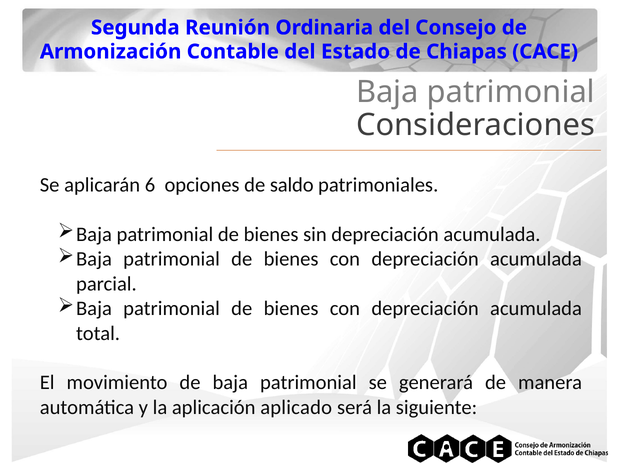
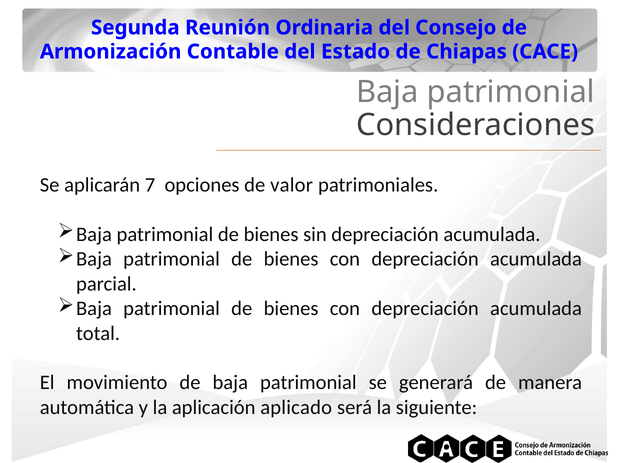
6: 6 -> 7
saldo: saldo -> valor
